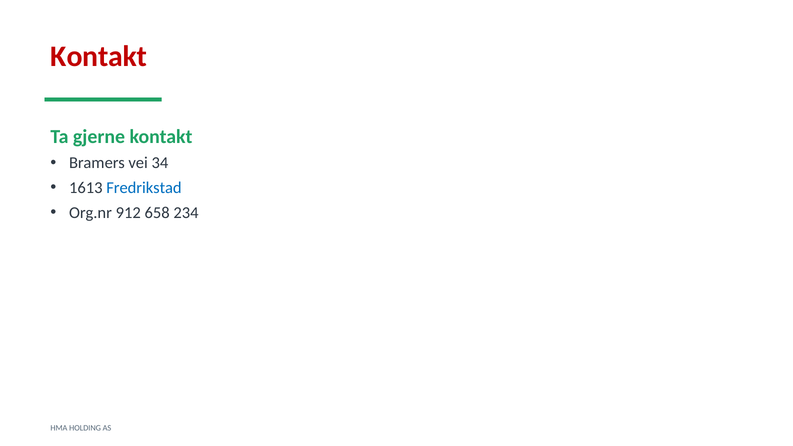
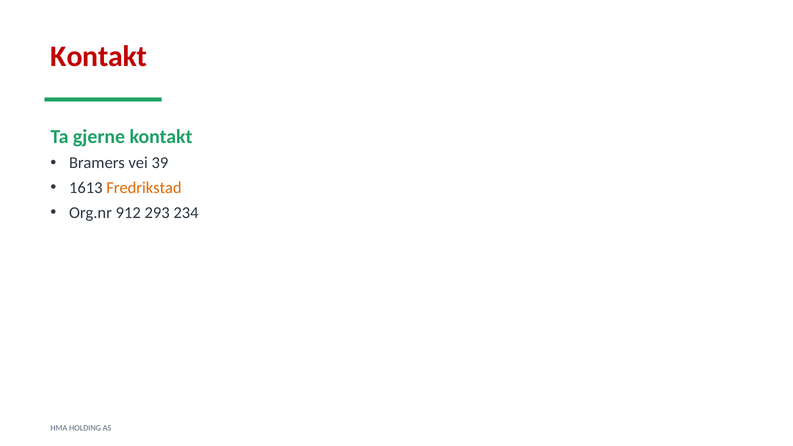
34: 34 -> 39
Fredrikstad colour: blue -> orange
658: 658 -> 293
